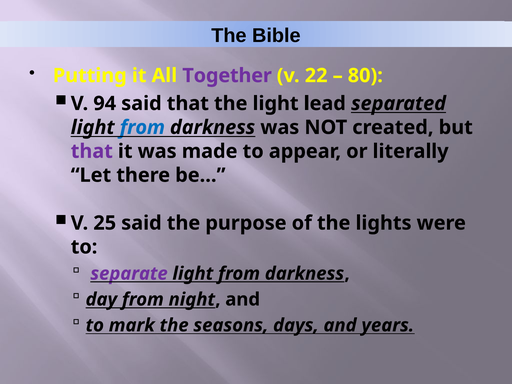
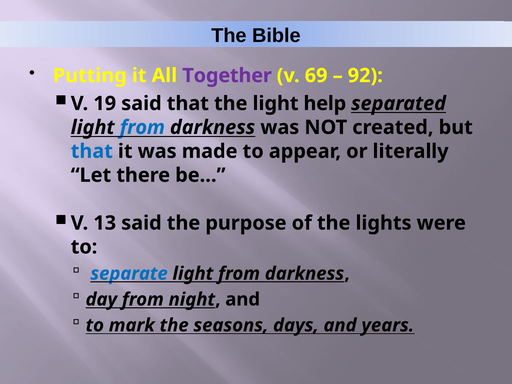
22: 22 -> 69
80: 80 -> 92
94: 94 -> 19
lead: lead -> help
that at (92, 151) colour: purple -> blue
25: 25 -> 13
separate colour: purple -> blue
